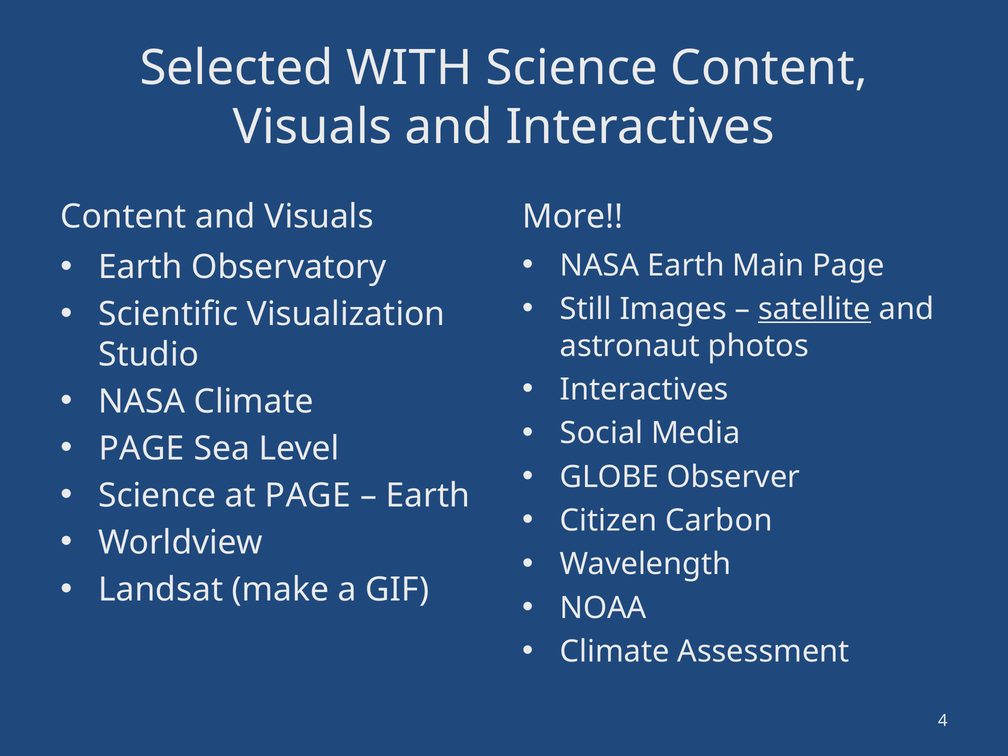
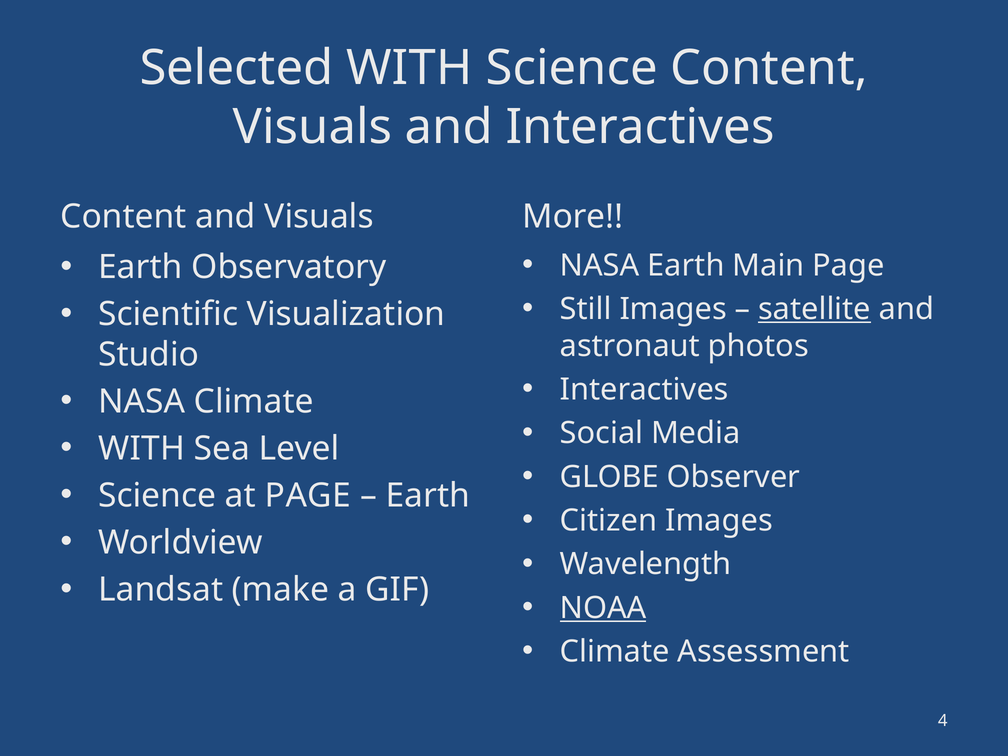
PAGE at (142, 449): PAGE -> WITH
Citizen Carbon: Carbon -> Images
NOAA underline: none -> present
